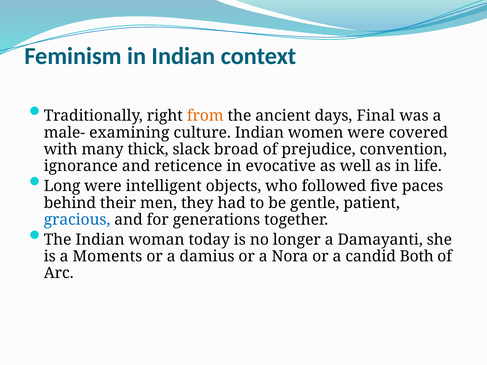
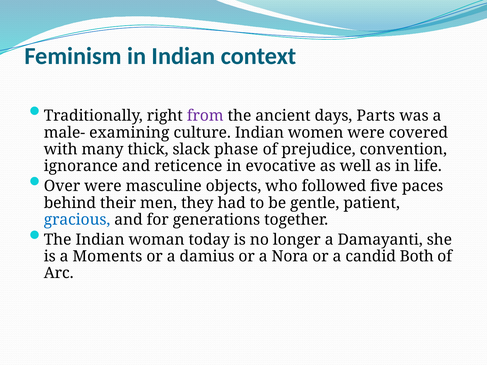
from colour: orange -> purple
Final: Final -> Parts
broad: broad -> phase
Long: Long -> Over
intelligent: intelligent -> masculine
